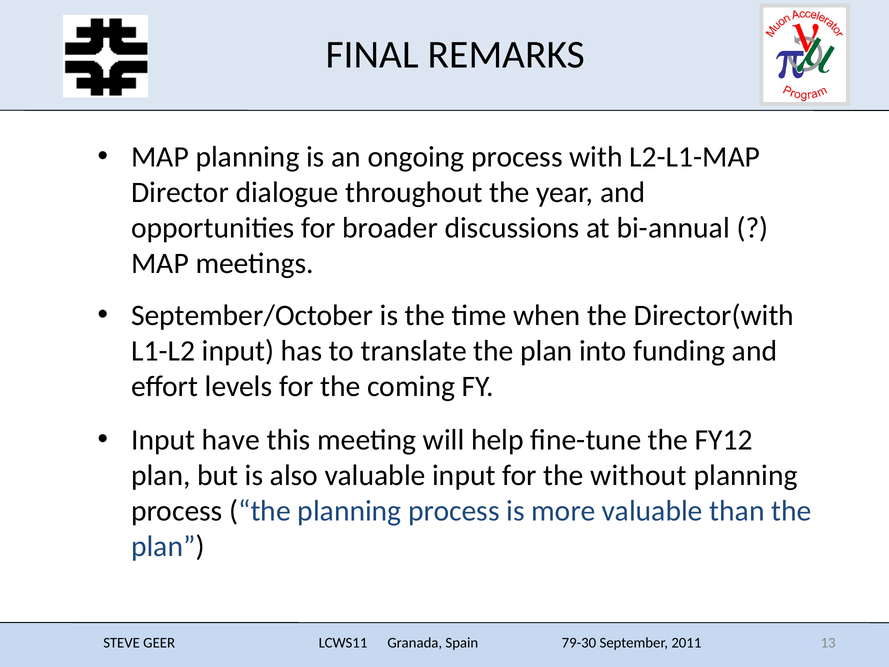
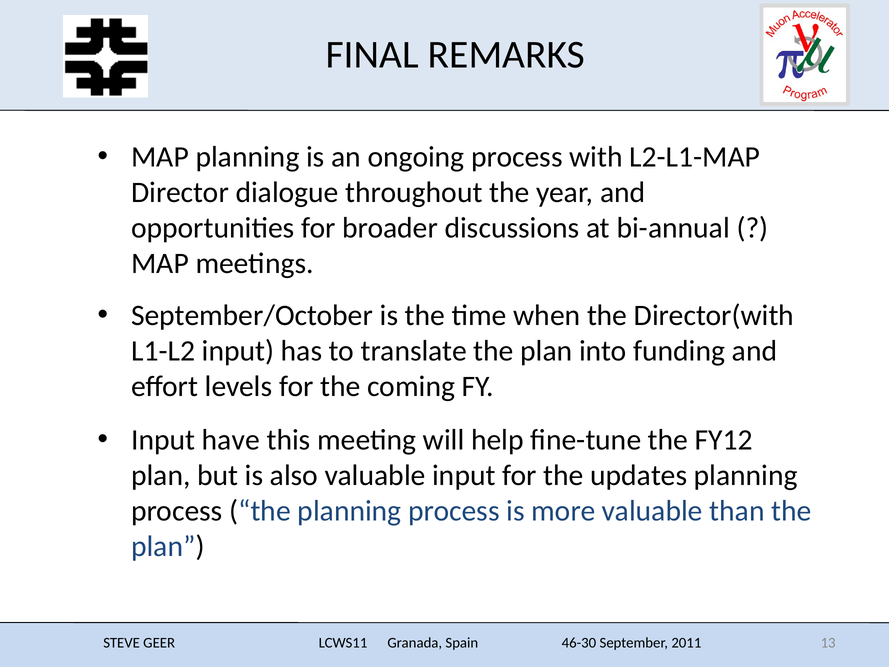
without: without -> updates
79-30: 79-30 -> 46-30
